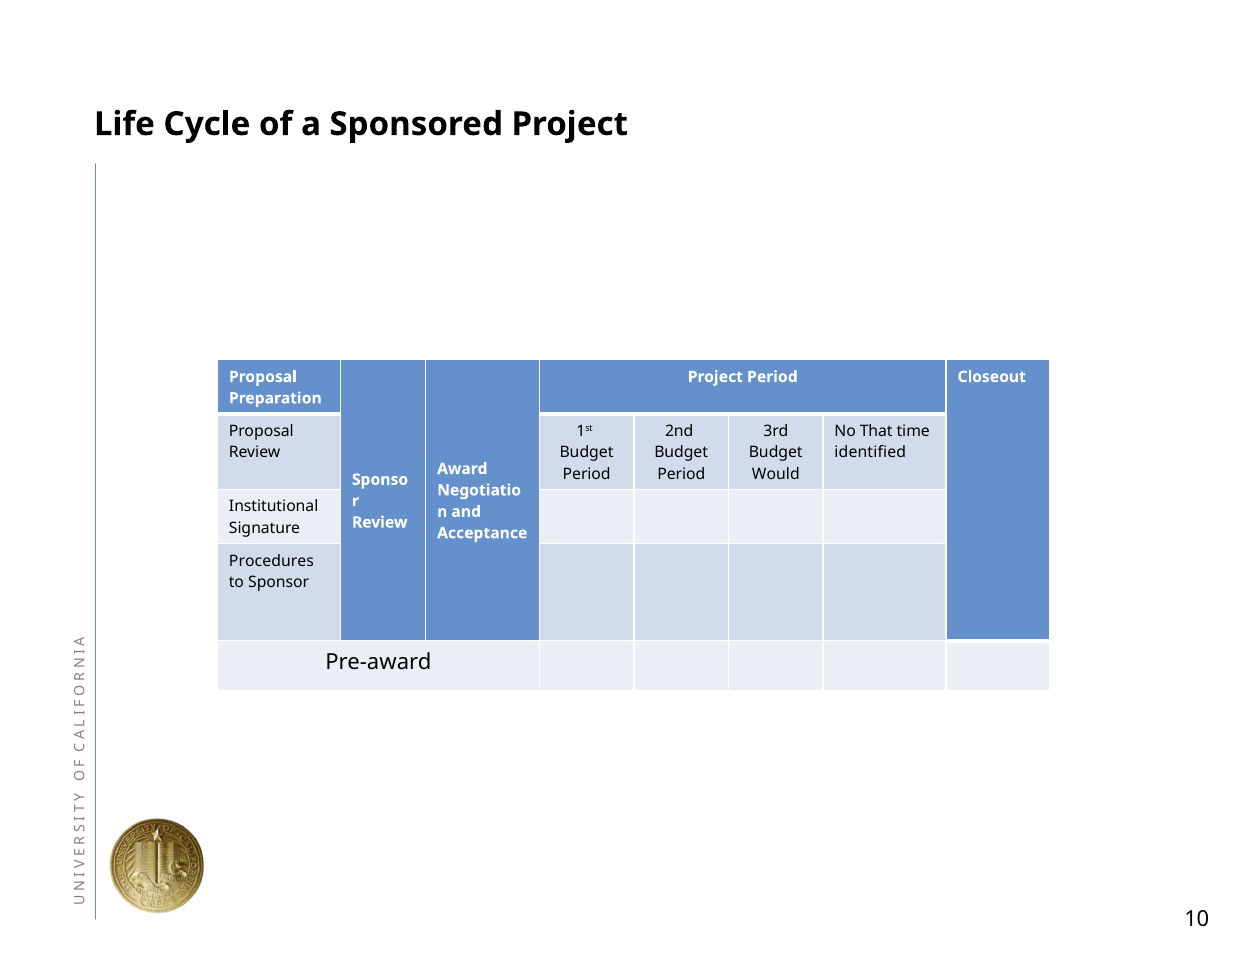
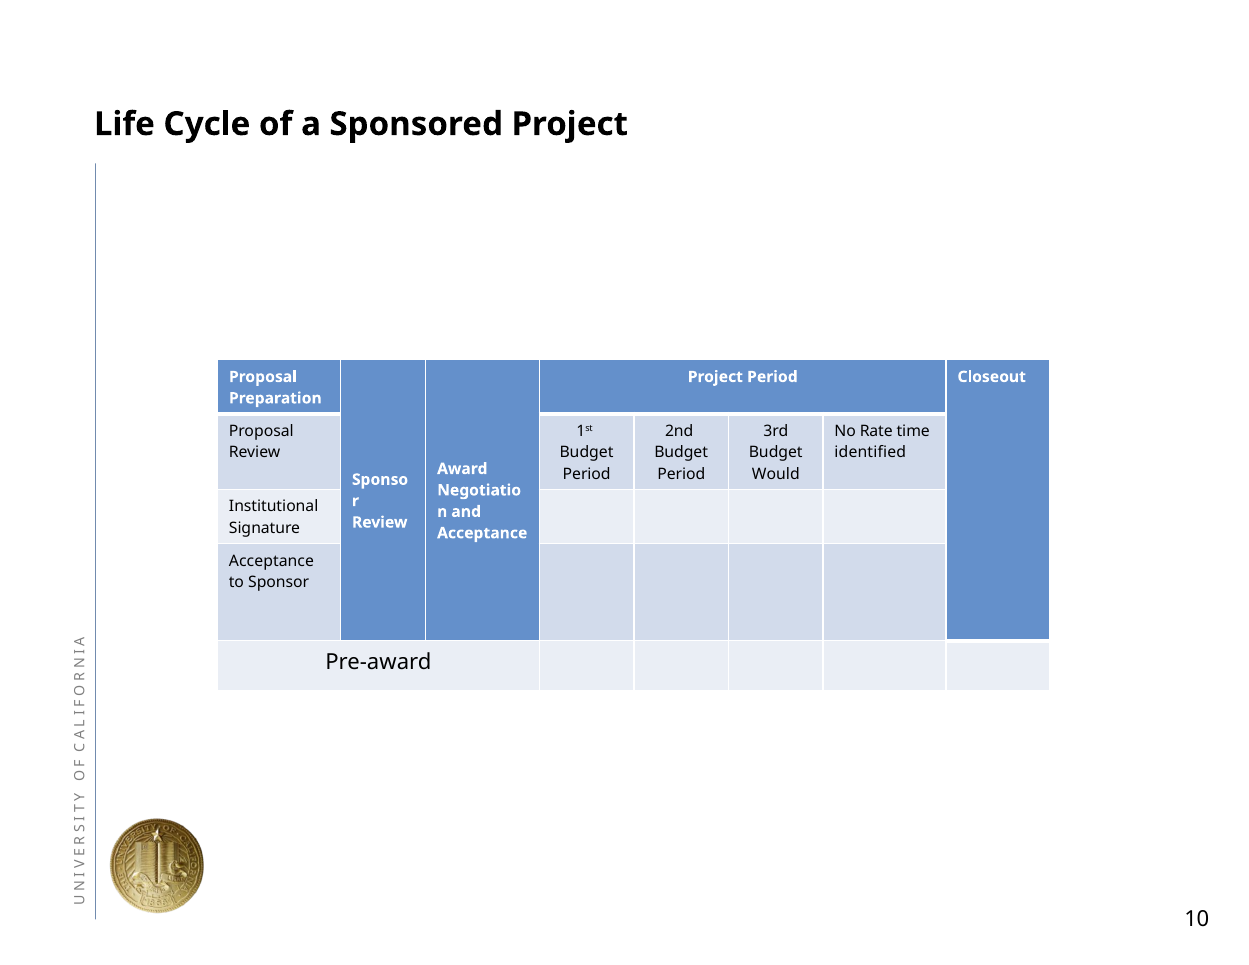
That: That -> Rate
Procedures at (271, 561): Procedures -> Acceptance
